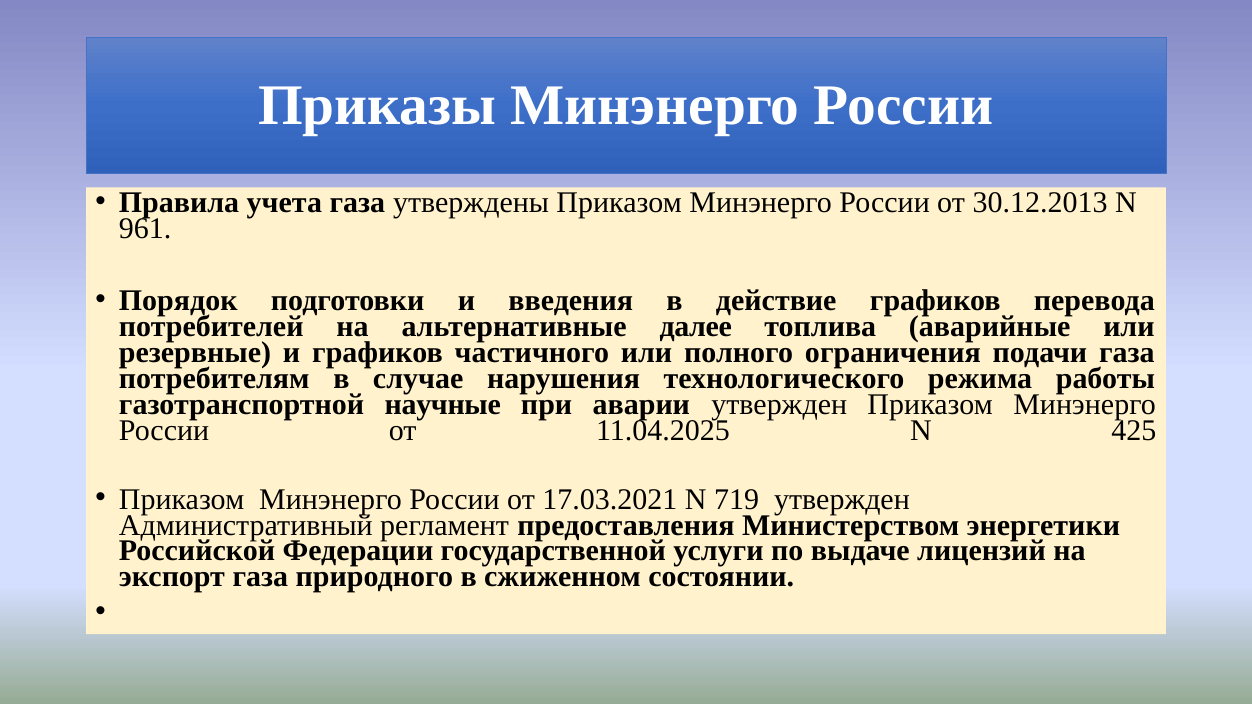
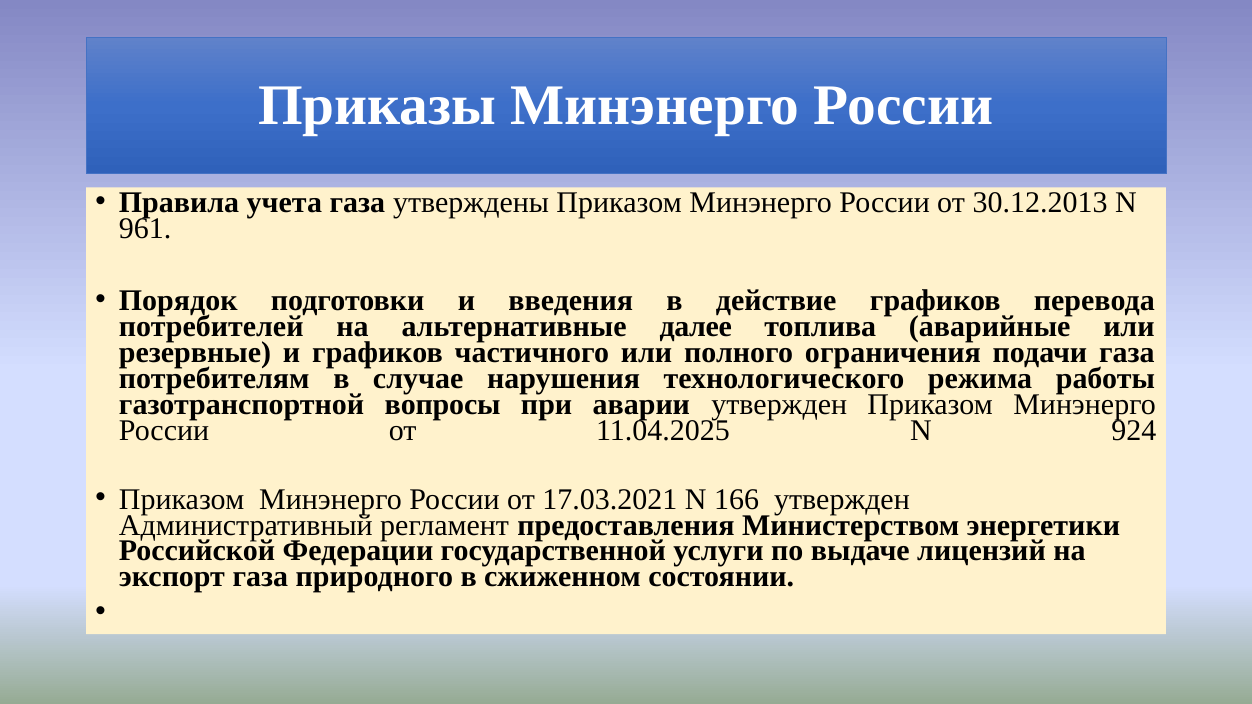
научные: научные -> вопросы
425: 425 -> 924
719: 719 -> 166
